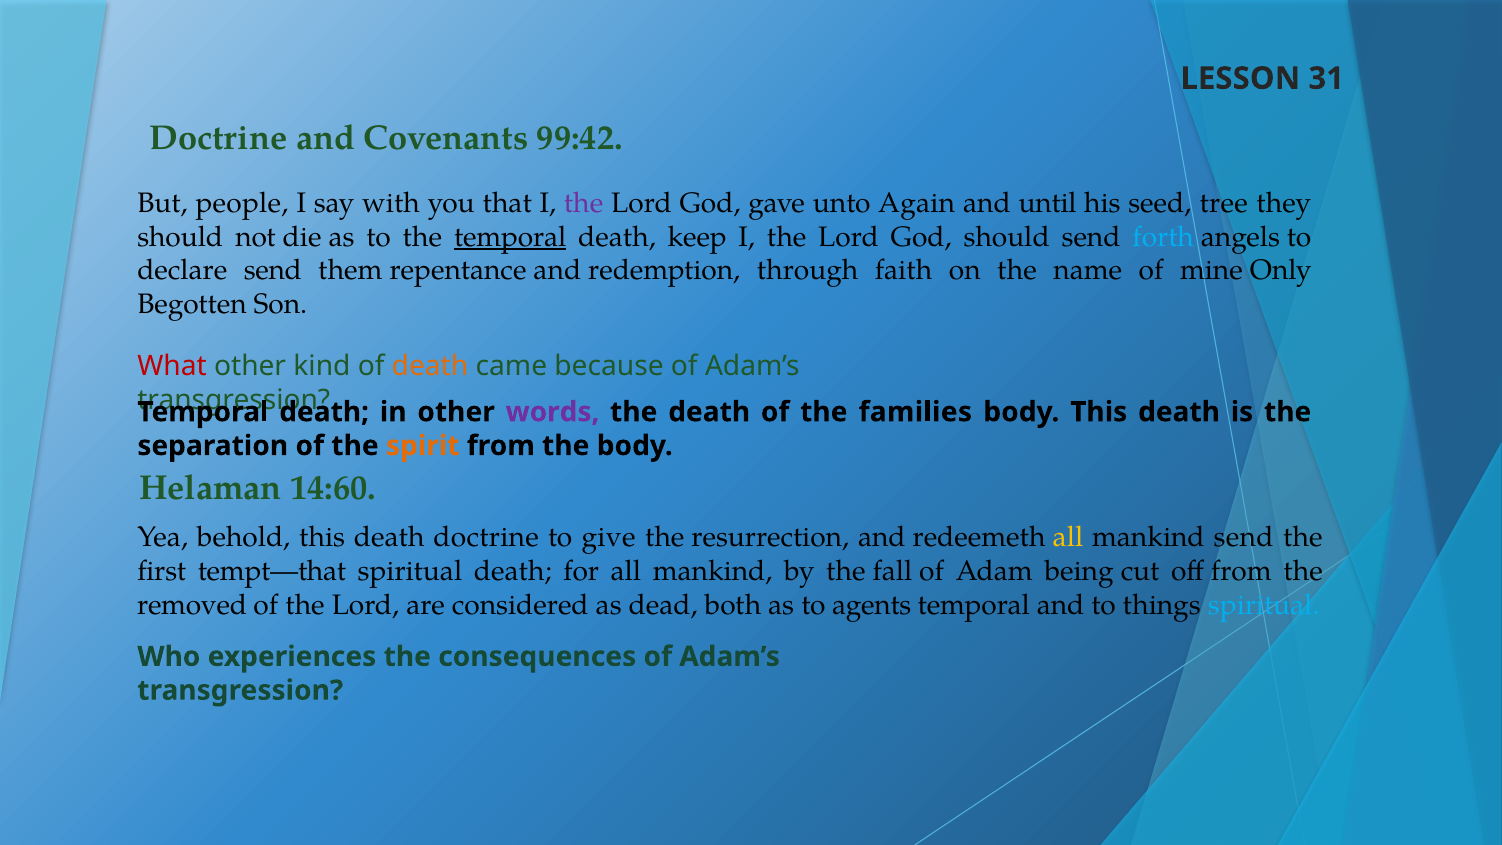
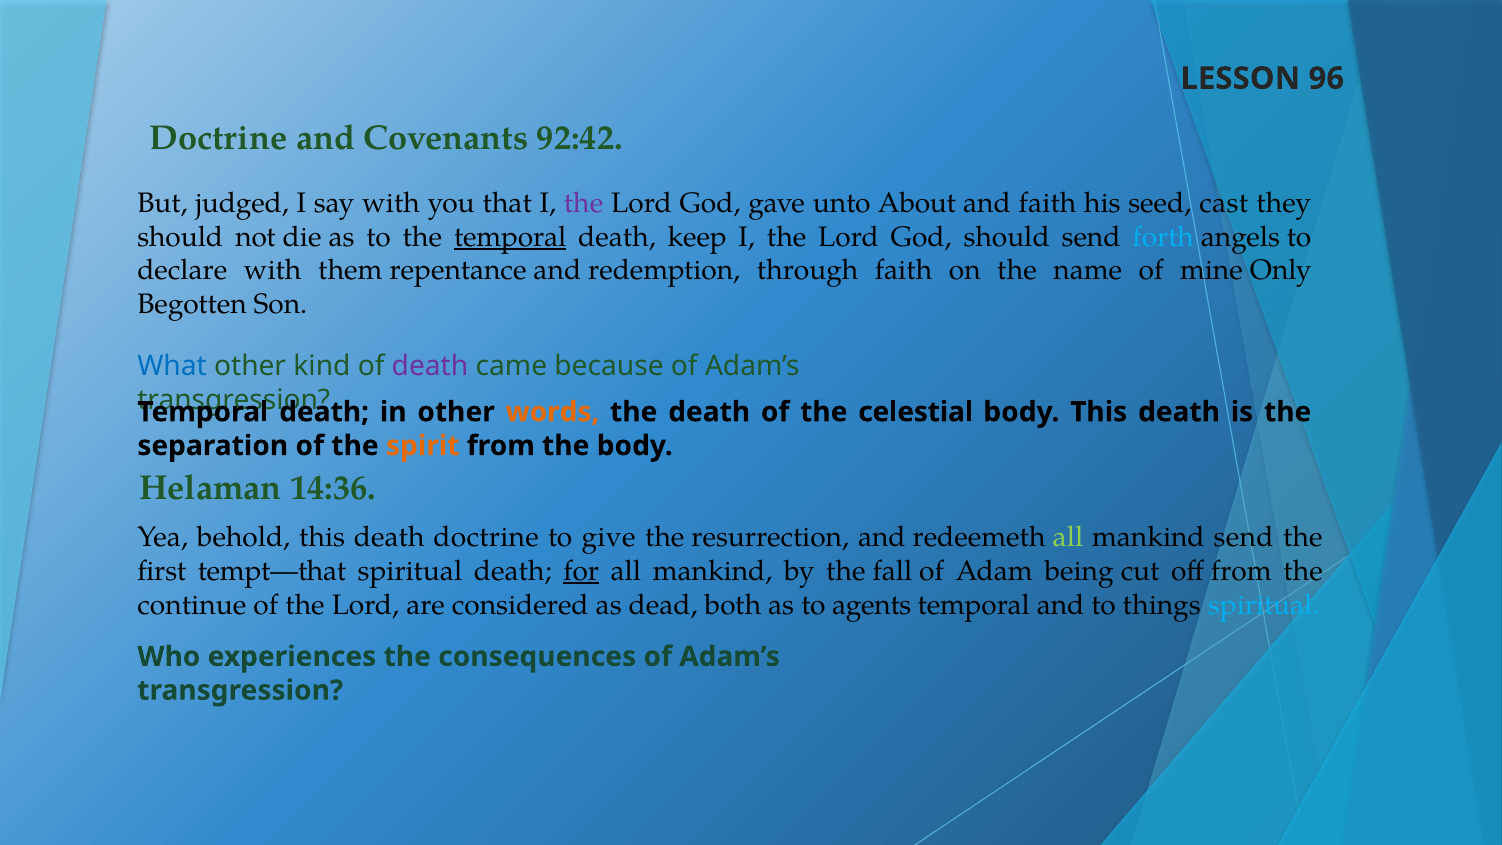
31: 31 -> 96
99:42: 99:42 -> 92:42
people: people -> judged
Again: Again -> About
and until: until -> faith
tree: tree -> cast
declare send: send -> with
What colour: red -> blue
death at (430, 366) colour: orange -> purple
words colour: purple -> orange
families: families -> celestial
14:60: 14:60 -> 14:36
all at (1068, 537) colour: yellow -> light green
for underline: none -> present
removed: removed -> continue
